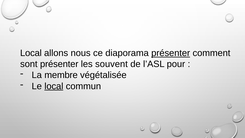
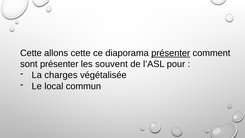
Local at (31, 53): Local -> Cette
allons nous: nous -> cette
membre: membre -> charges
local at (54, 86) underline: present -> none
